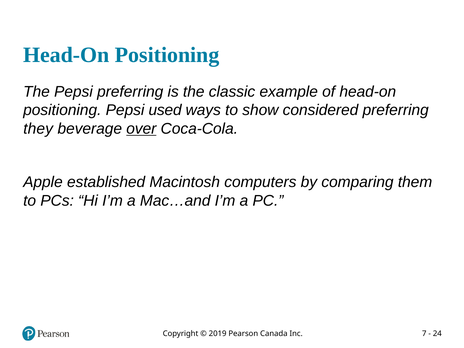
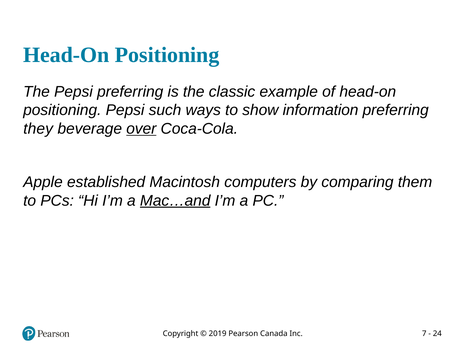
used: used -> such
considered: considered -> information
Mac…and underline: none -> present
